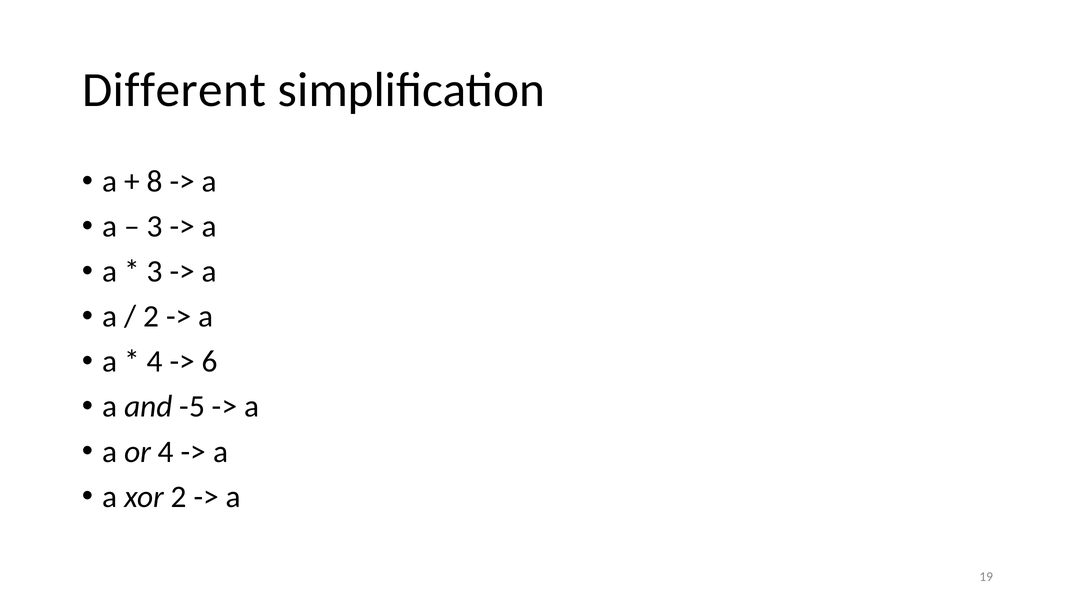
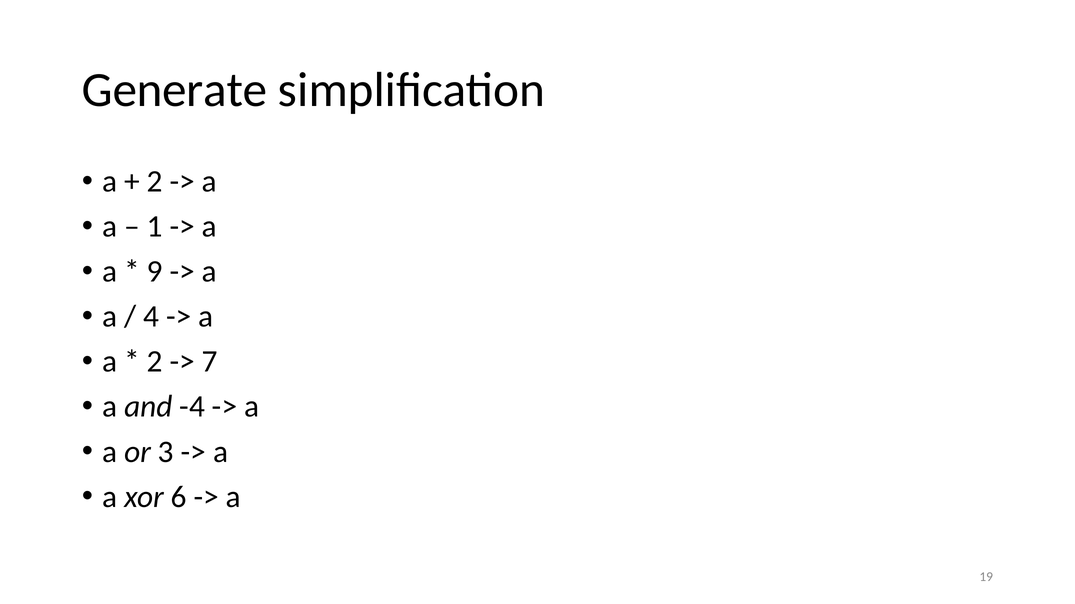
Different: Different -> Generate
8 at (155, 182): 8 -> 2
3 at (155, 227): 3 -> 1
3 at (155, 272): 3 -> 9
2 at (151, 317): 2 -> 4
4 at (155, 362): 4 -> 2
6: 6 -> 7
-5: -5 -> -4
or 4: 4 -> 3
xor 2: 2 -> 6
